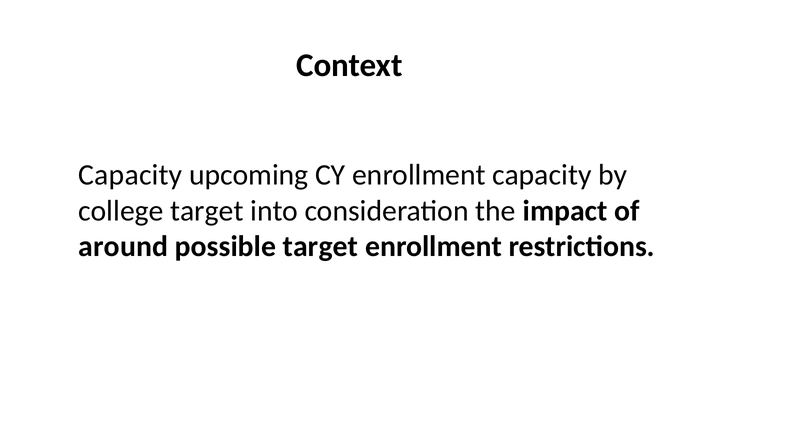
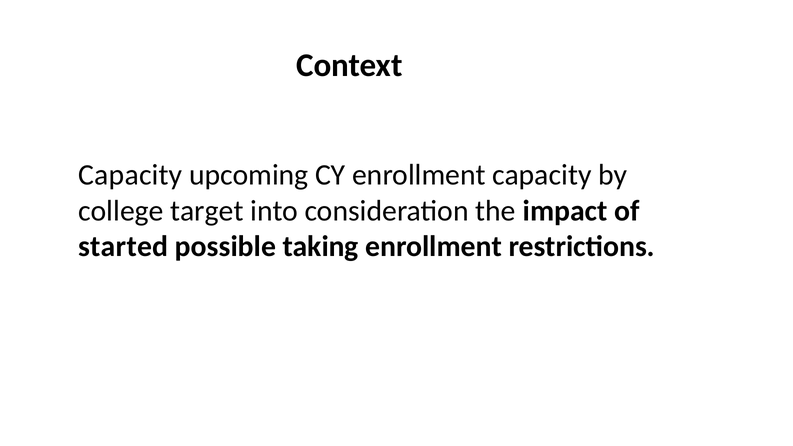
around: around -> started
possible target: target -> taking
